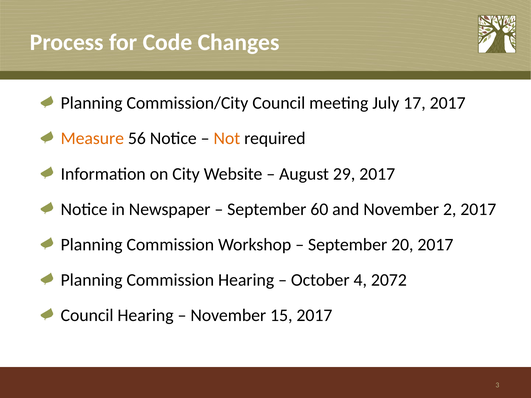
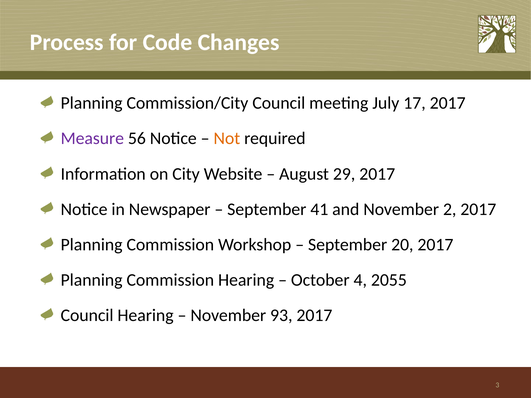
Measure colour: orange -> purple
60: 60 -> 41
2072: 2072 -> 2055
15: 15 -> 93
